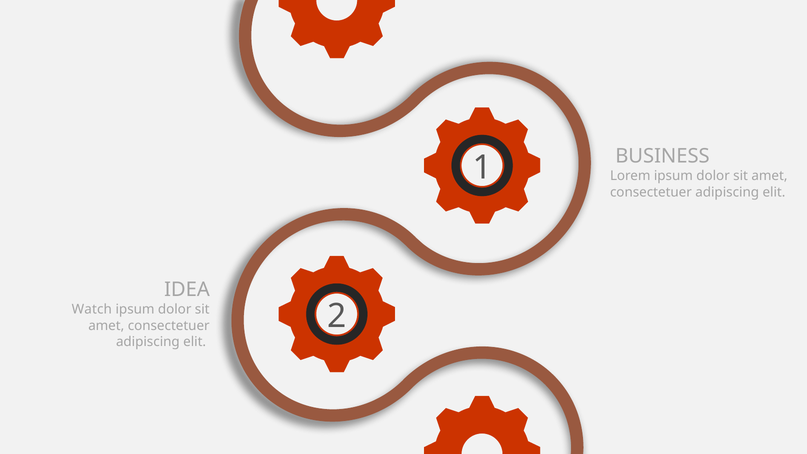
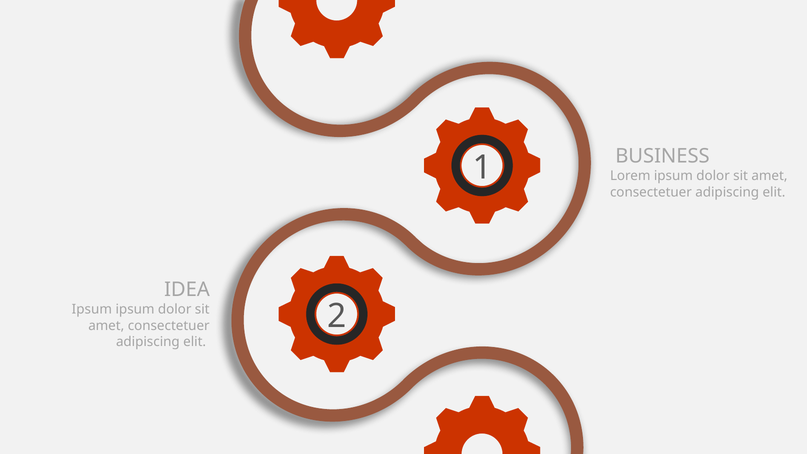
Watch at (92, 309): Watch -> Ipsum
